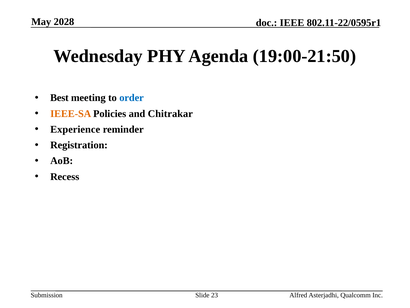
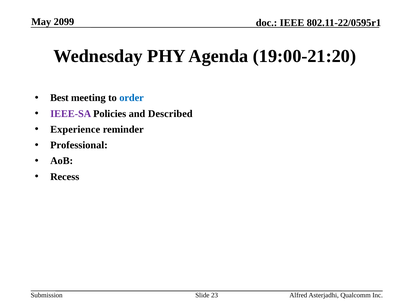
2028: 2028 -> 2099
19:00-21:50: 19:00-21:50 -> 19:00-21:20
IEEE-SA colour: orange -> purple
Chitrakar: Chitrakar -> Described
Registration: Registration -> Professional
